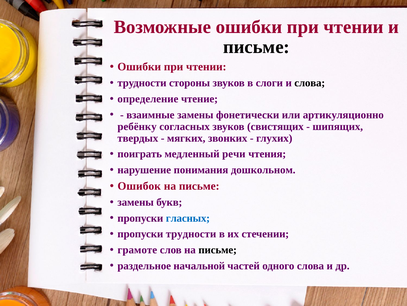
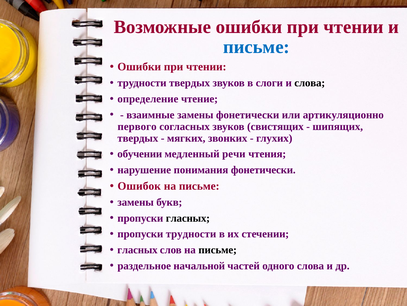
письме at (256, 47) colour: black -> blue
трудности стороны: стороны -> твердых
ребёнку: ребёнку -> первого
поиграть: поиграть -> обучении
понимания дошкольном: дошкольном -> фонетически
гласных at (188, 218) colour: blue -> black
грамоте at (137, 249): грамоте -> гласных
